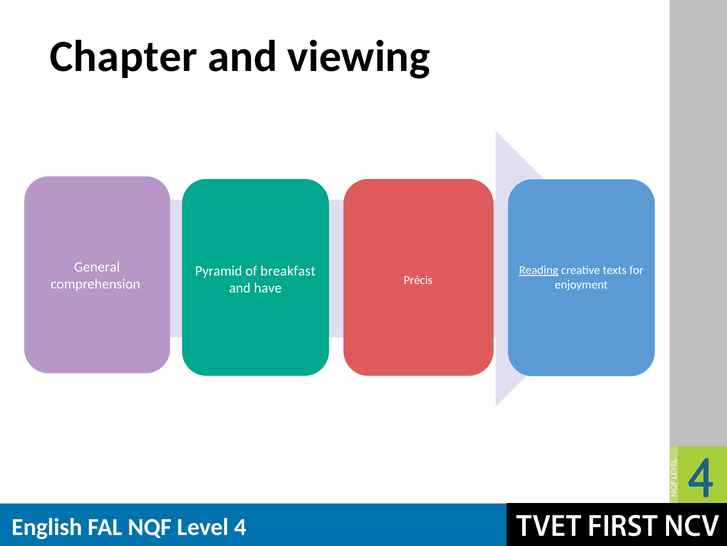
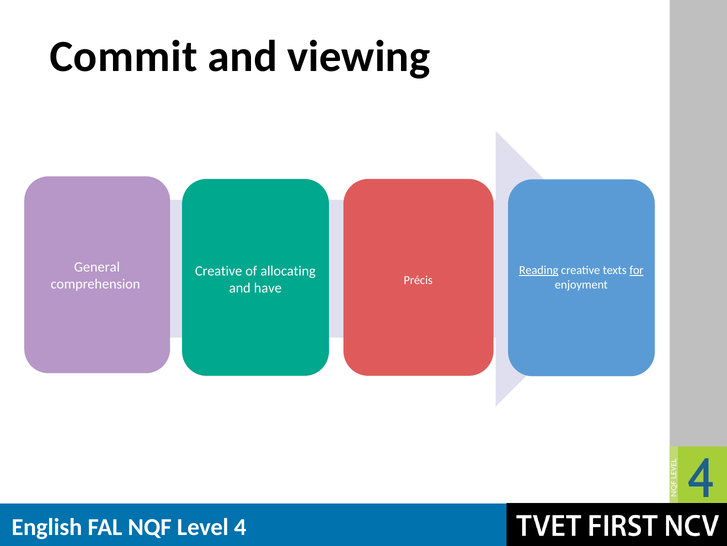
Chapter: Chapter -> Commit
for underline: none -> present
Pyramid at (219, 271): Pyramid -> Creative
breakfast: breakfast -> allocating
